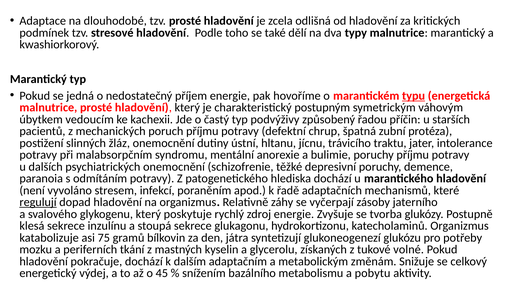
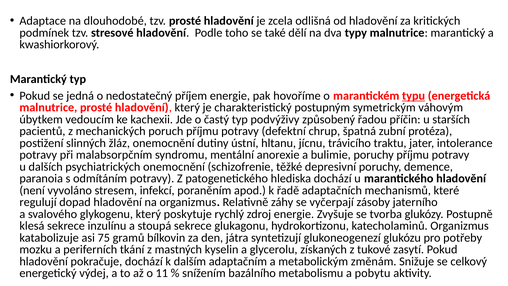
regulují underline: present -> none
volné: volné -> zasytí
45: 45 -> 11
